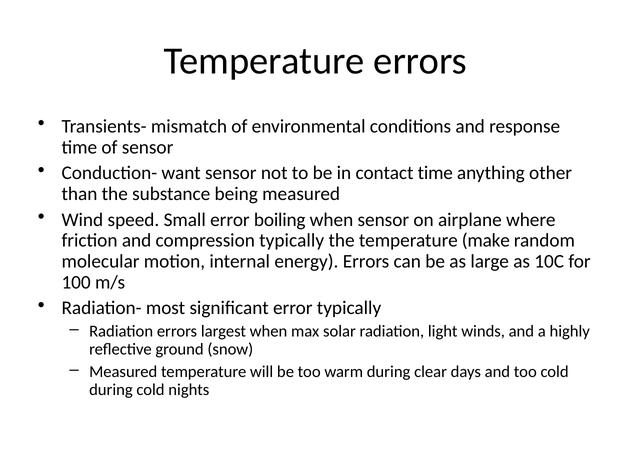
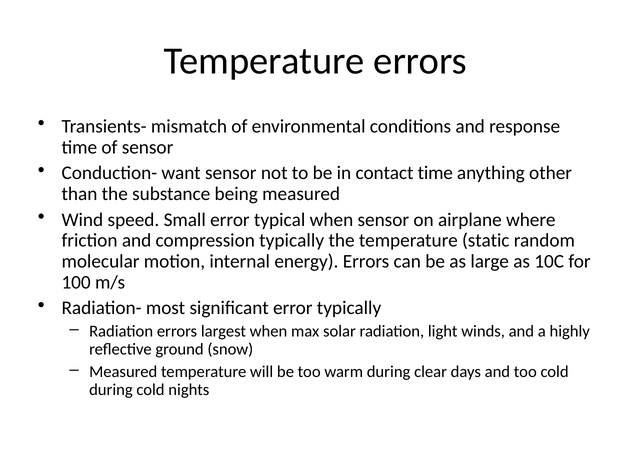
boiling: boiling -> typical
make: make -> static
